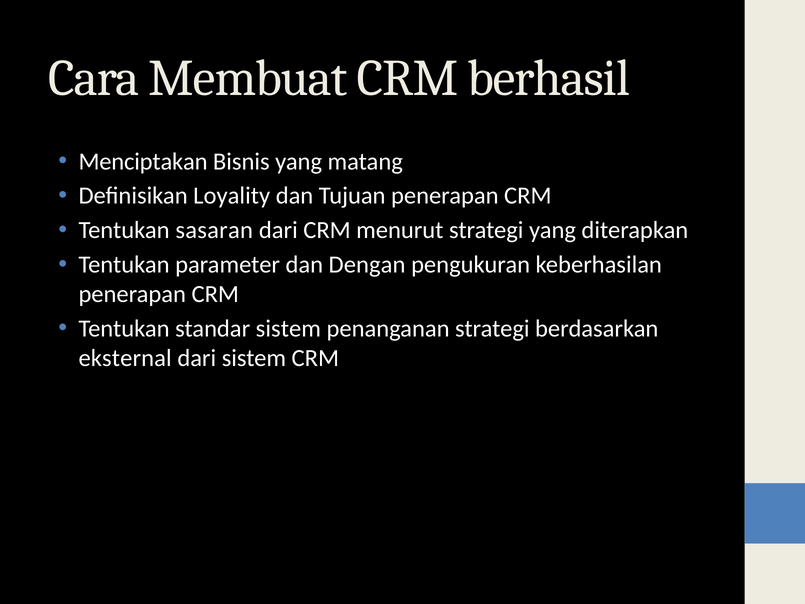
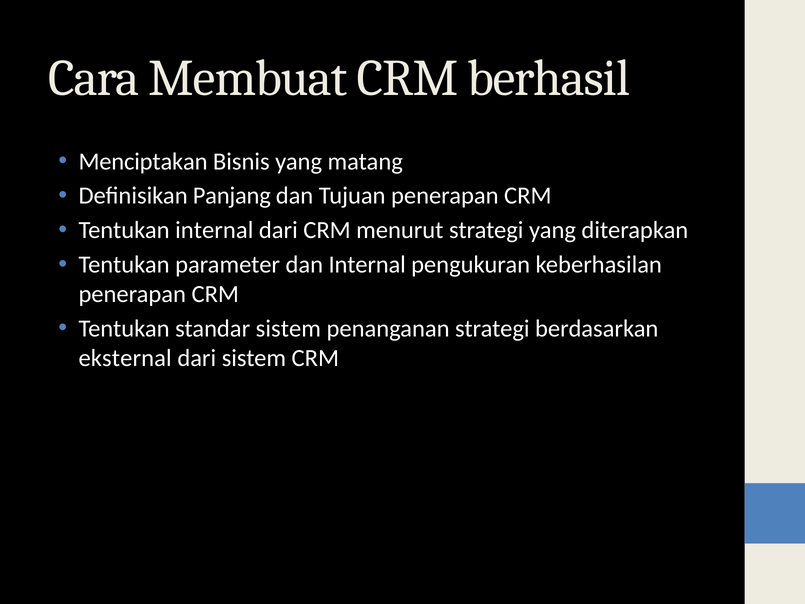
Loyality: Loyality -> Panjang
Tentukan sasaran: sasaran -> internal
dan Dengan: Dengan -> Internal
